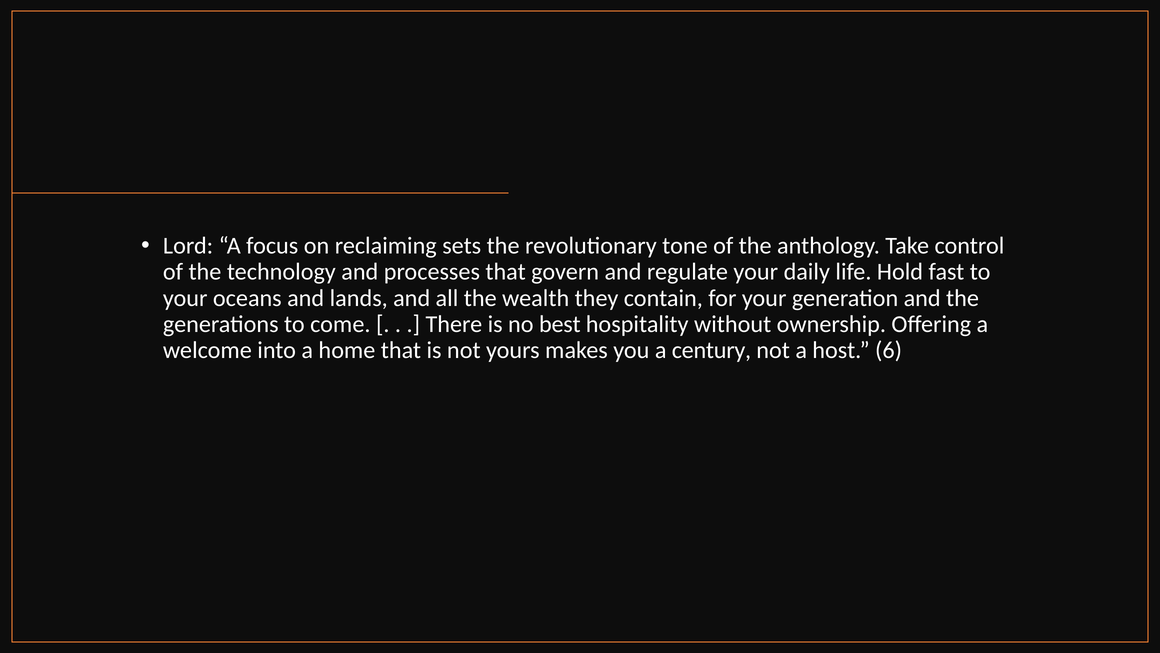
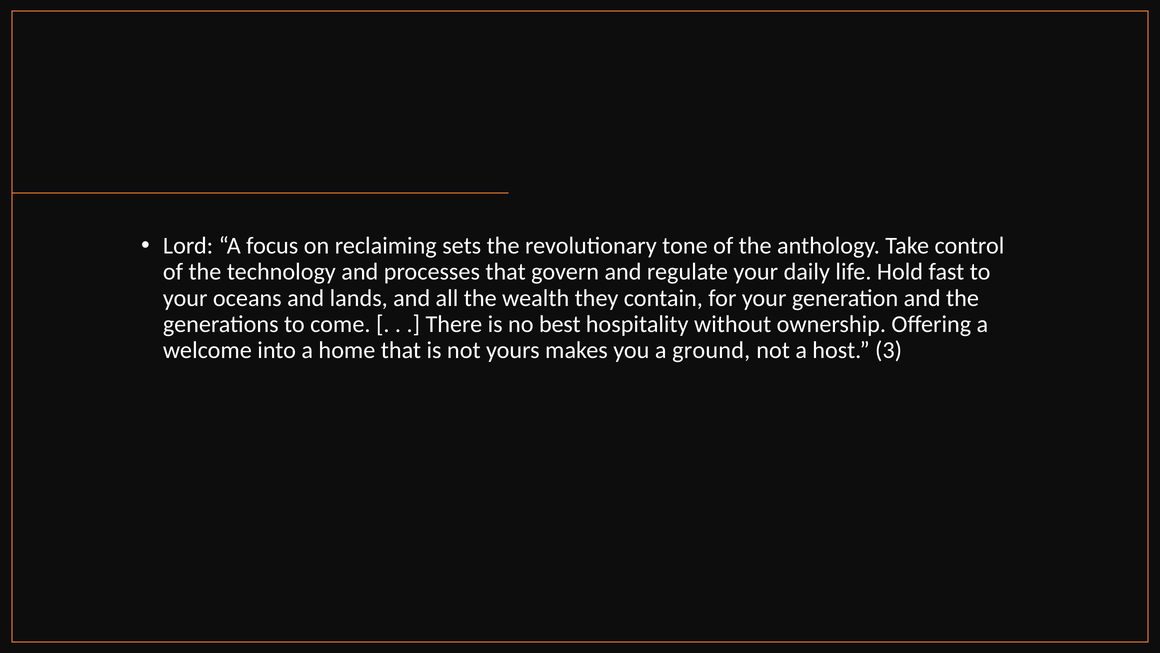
century: century -> ground
6: 6 -> 3
